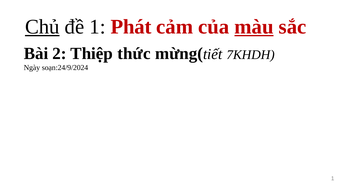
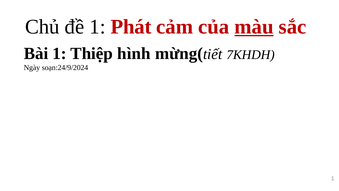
Chủ underline: present -> none
Bài 2: 2 -> 1
thức: thức -> hình
